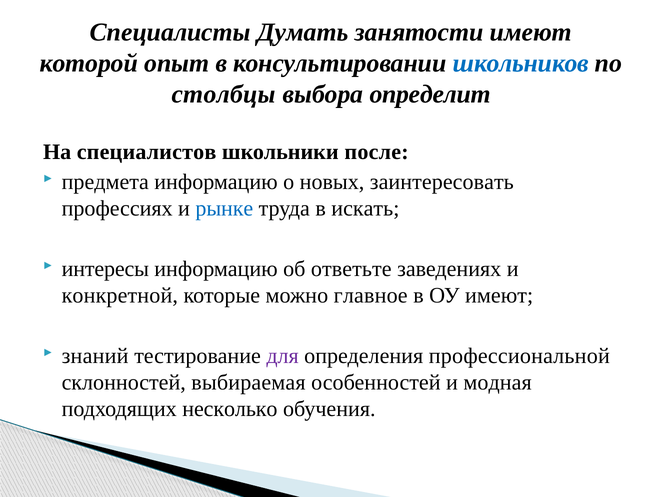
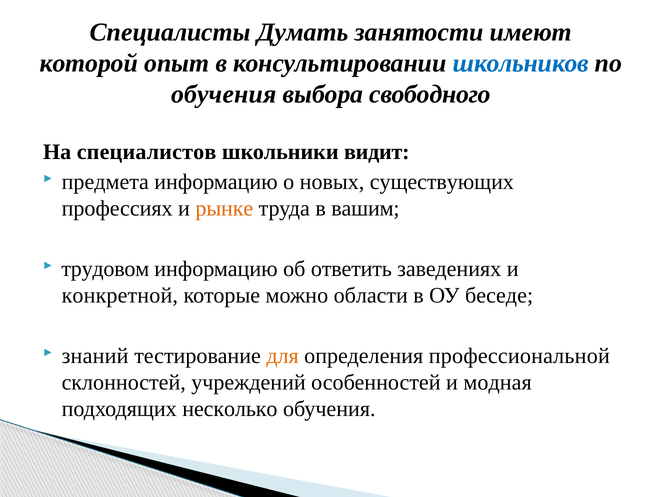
столбцы at (224, 94): столбцы -> обучения
определит: определит -> свободного
после: после -> видит
заинтересовать: заинтересовать -> существующих
рынке colour: blue -> orange
искать: искать -> вашим
интересы: интересы -> трудовом
ответьте: ответьте -> ответить
главное: главное -> области
ОУ имеют: имеют -> беседе
для colour: purple -> orange
выбираемая: выбираемая -> учреждений
